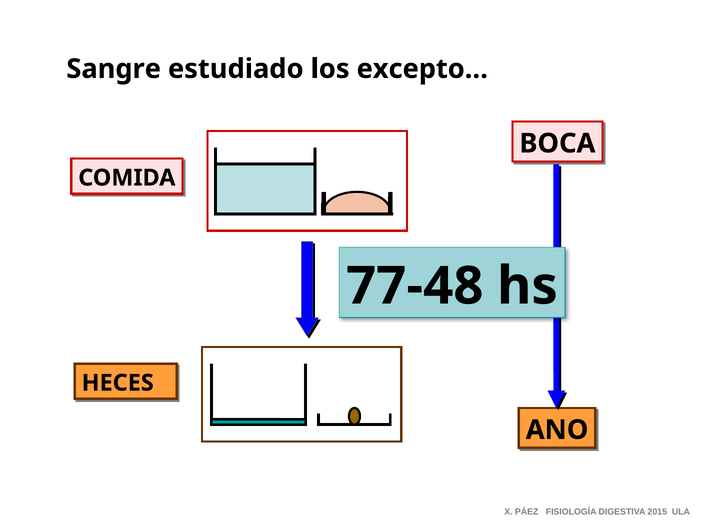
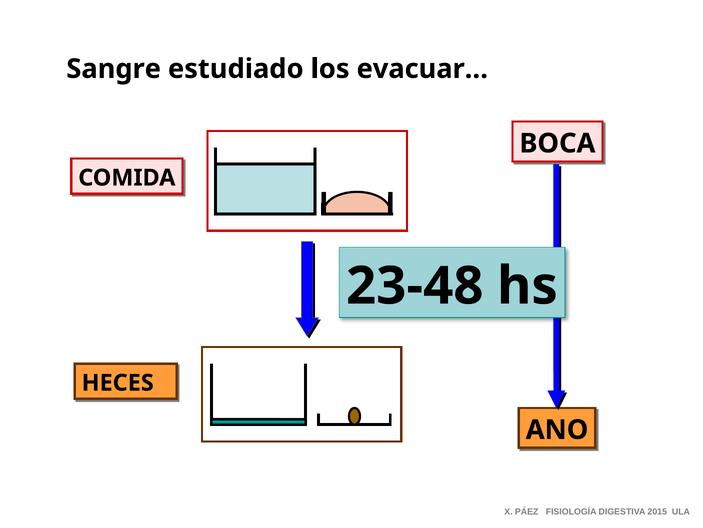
excepto…: excepto… -> evacuar…
77-48: 77-48 -> 23-48
